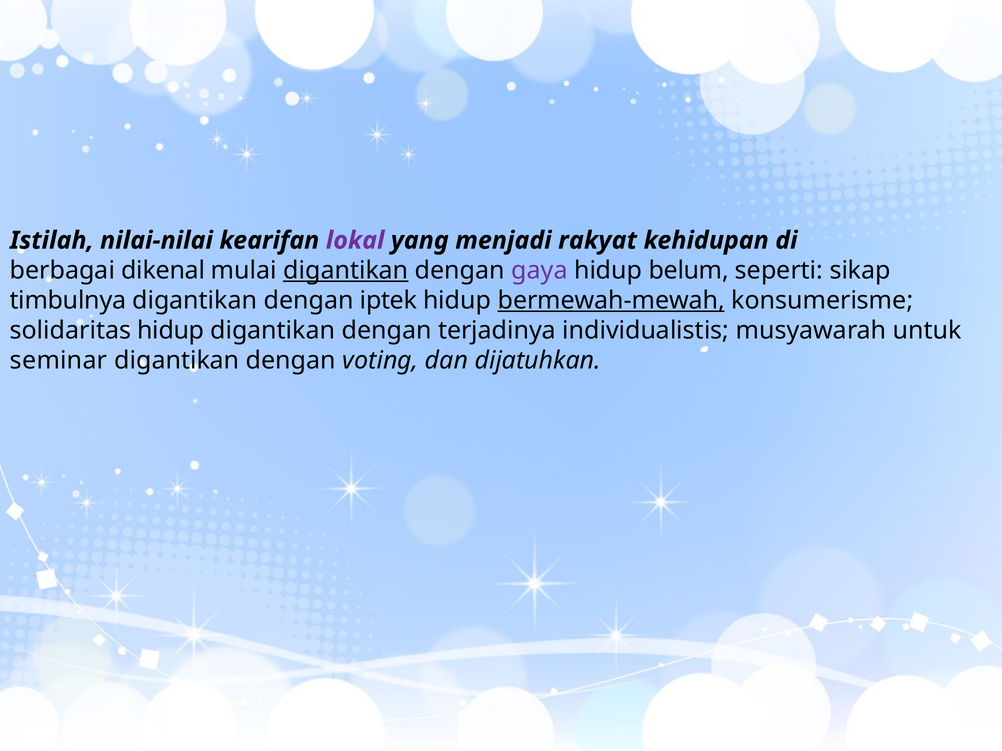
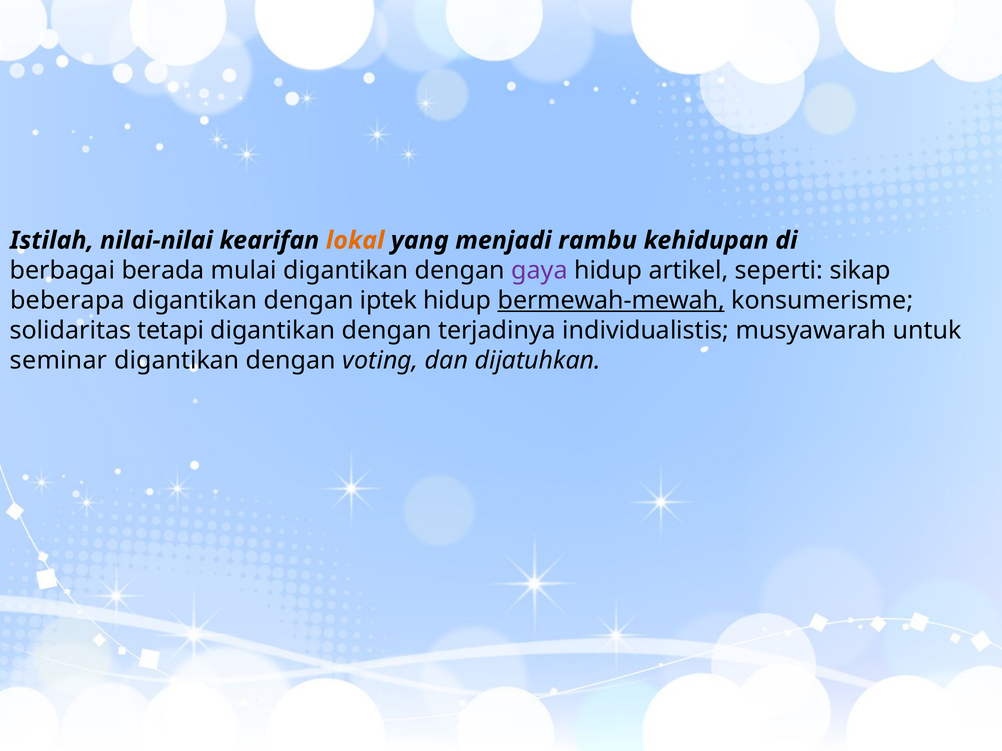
lokal colour: purple -> orange
rakyat: rakyat -> rambu
dikenal: dikenal -> berada
digantikan at (346, 271) underline: present -> none
belum: belum -> artikel
timbulnya: timbulnya -> beberapa
solidaritas hidup: hidup -> tetapi
